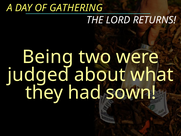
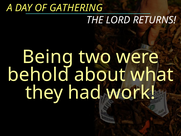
judged: judged -> behold
sown: sown -> work
